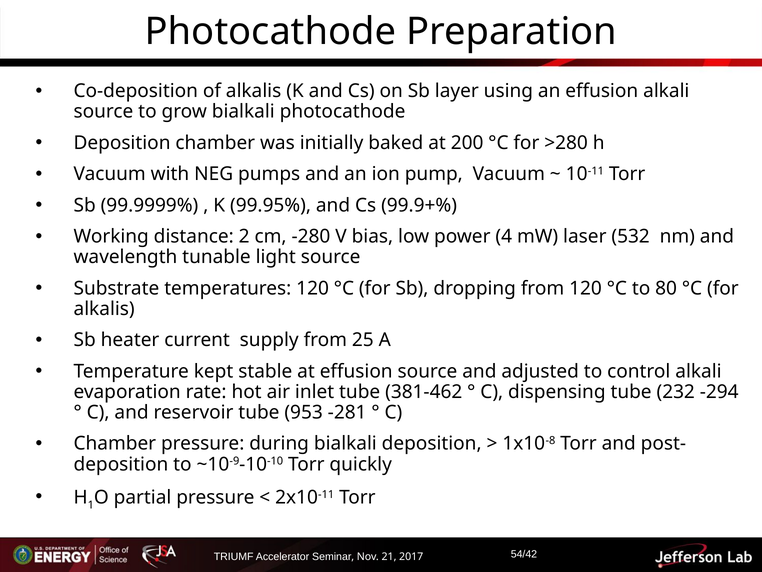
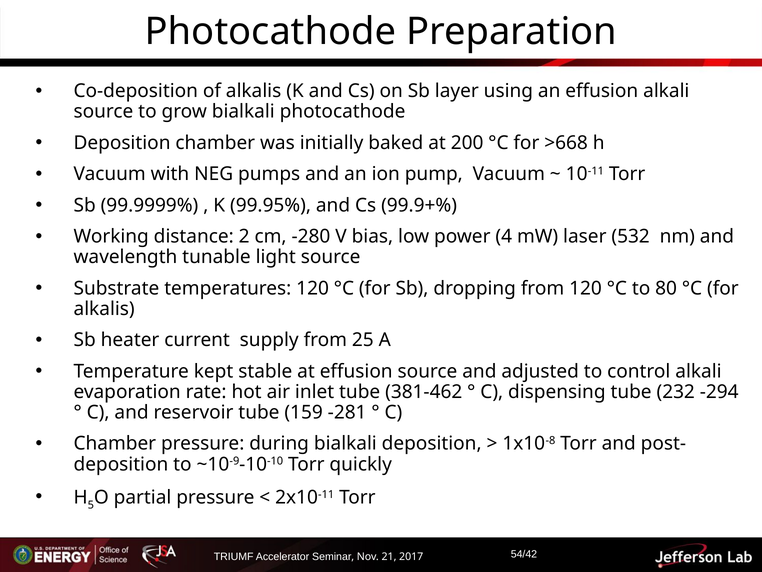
>280: >280 -> >668
953: 953 -> 159
1: 1 -> 5
